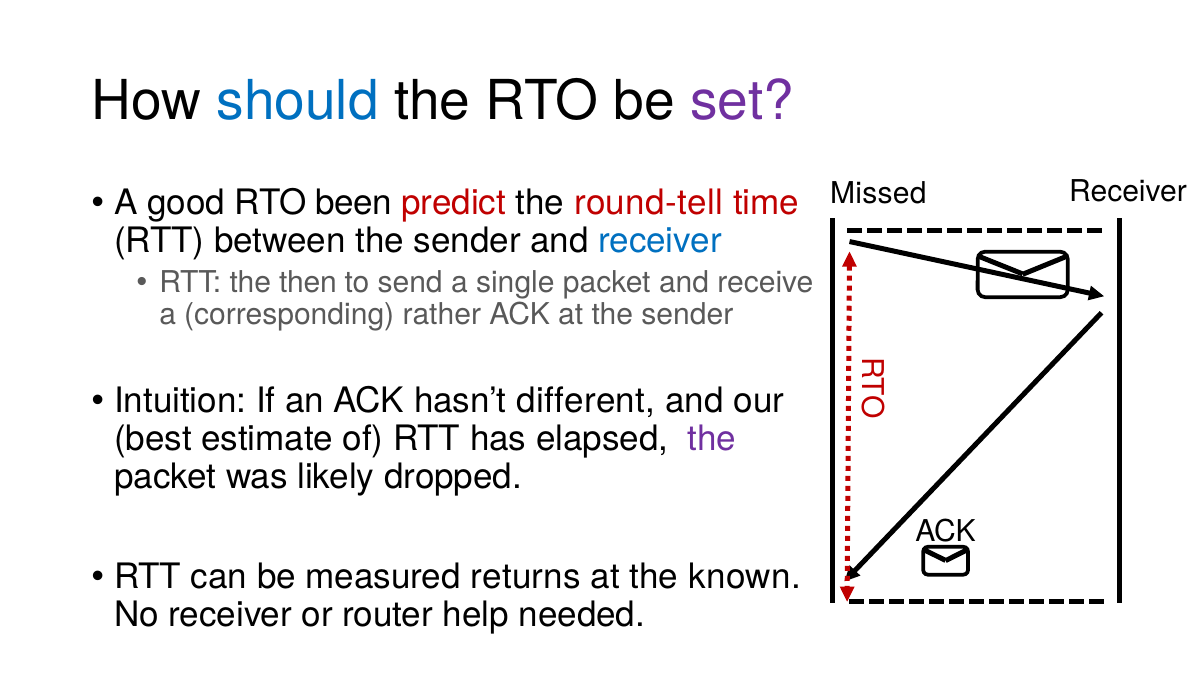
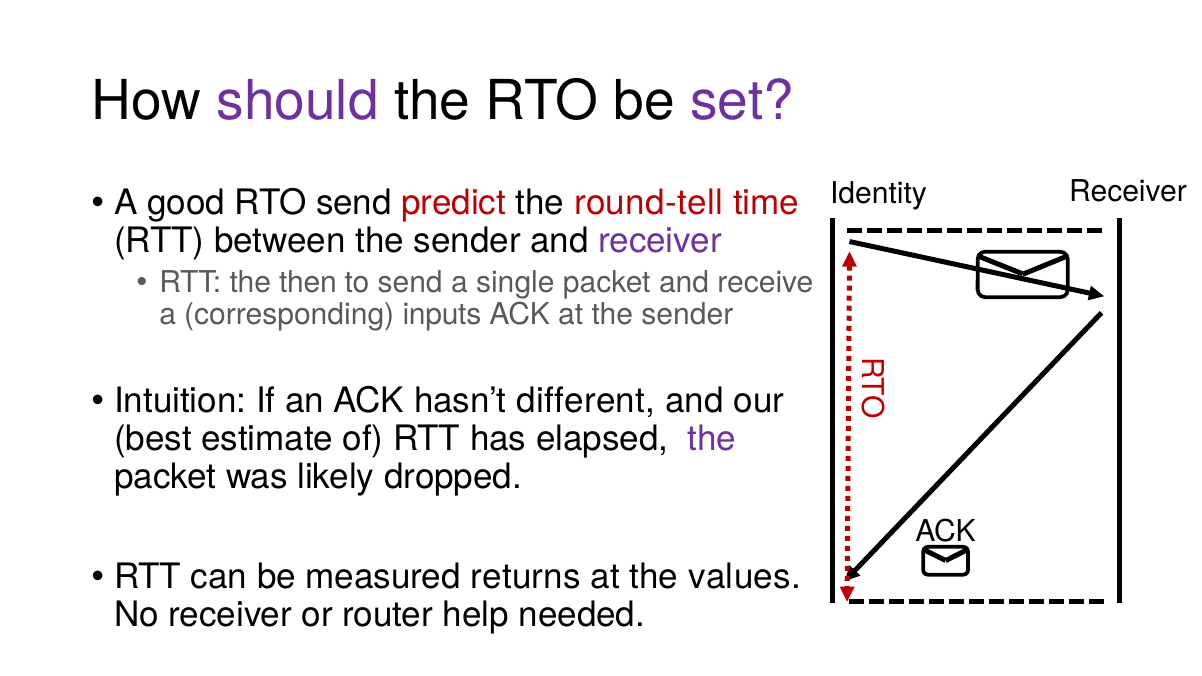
should colour: blue -> purple
Missed: Missed -> Identity
RTO been: been -> send
receiver at (660, 241) colour: blue -> purple
rather: rather -> inputs
known: known -> values
